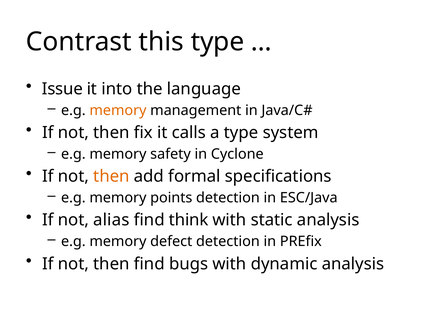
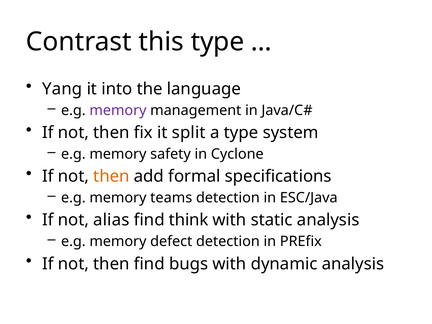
Issue: Issue -> Yang
memory at (118, 110) colour: orange -> purple
calls: calls -> split
points: points -> teams
